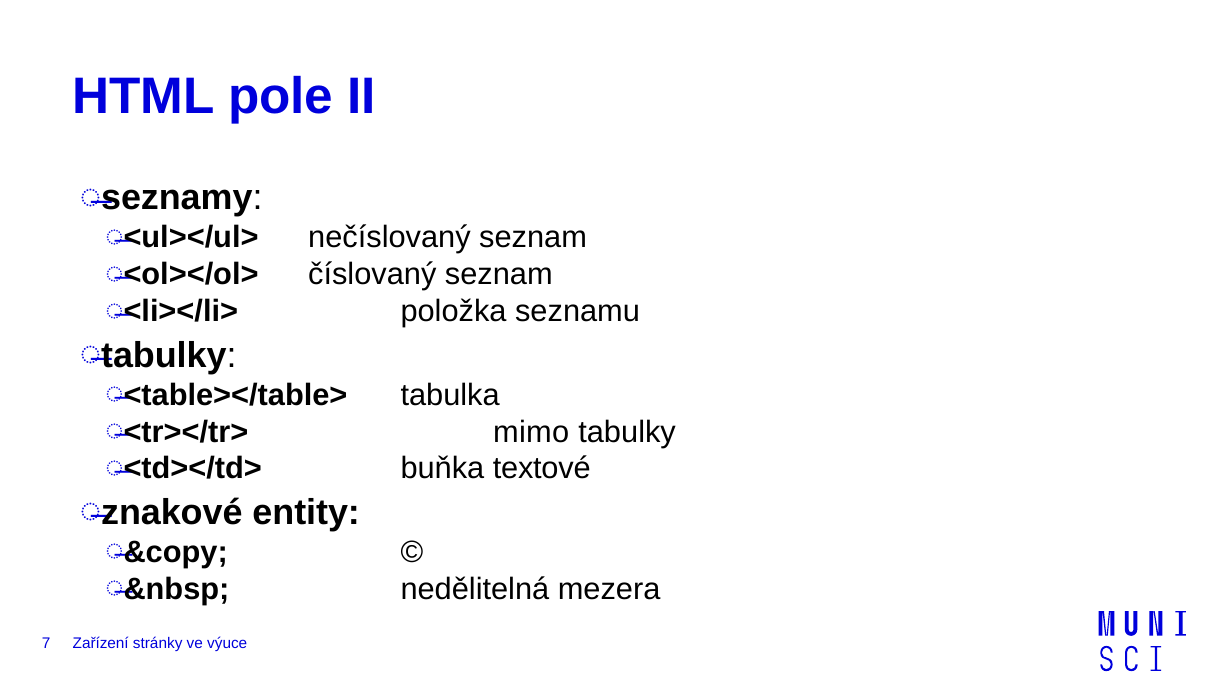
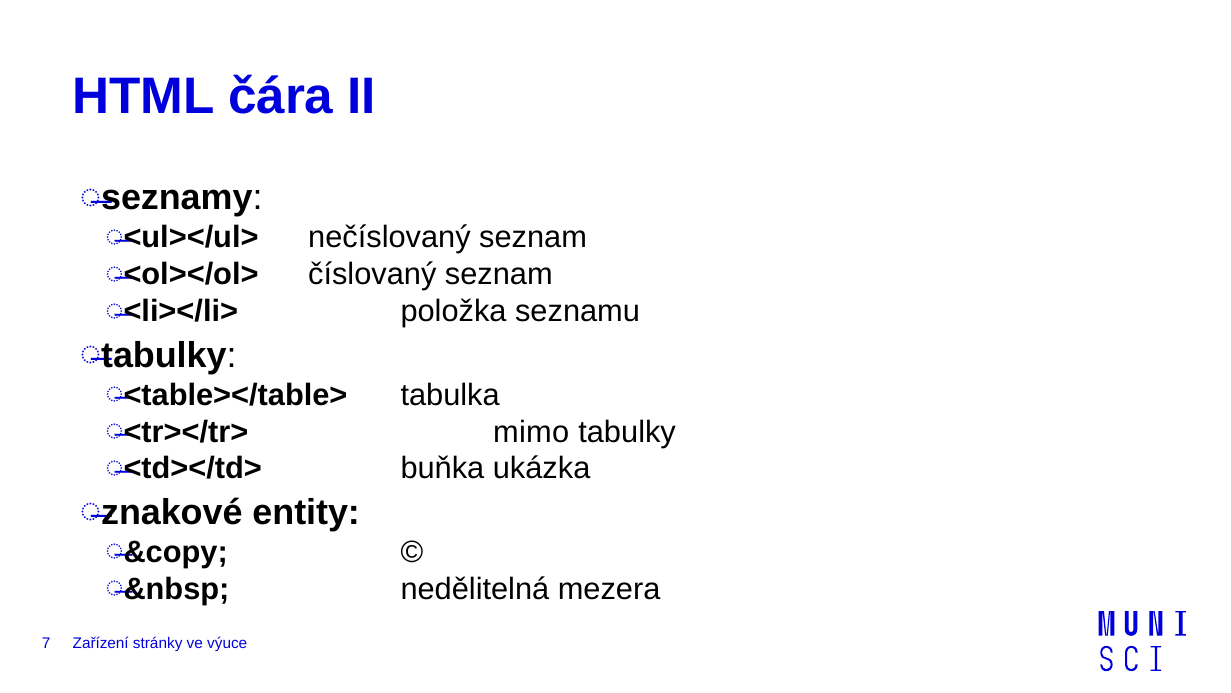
pole: pole -> čára
textové: textové -> ukázka
